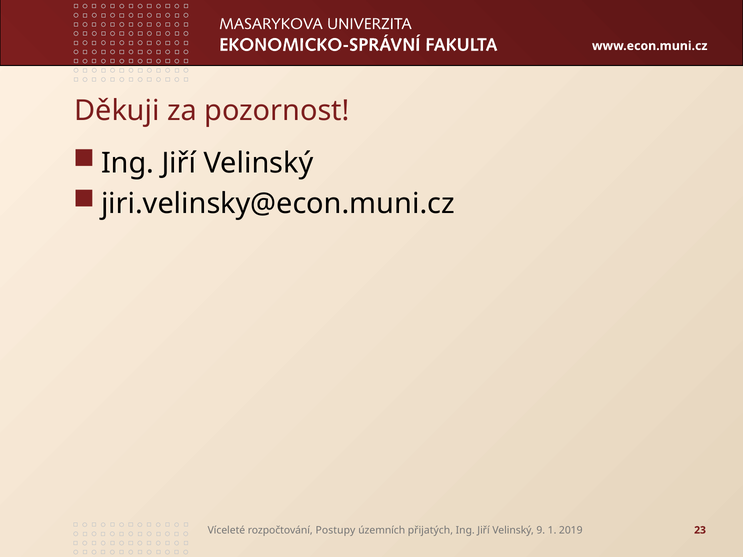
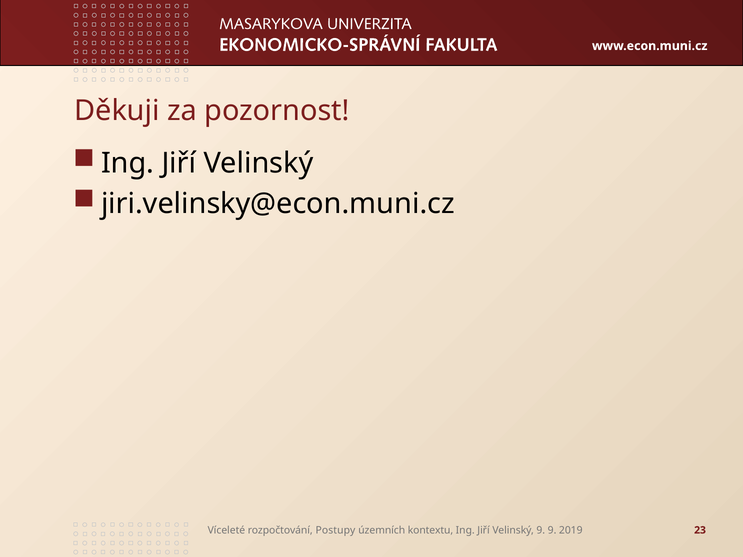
přijatých: přijatých -> kontextu
9 1: 1 -> 9
